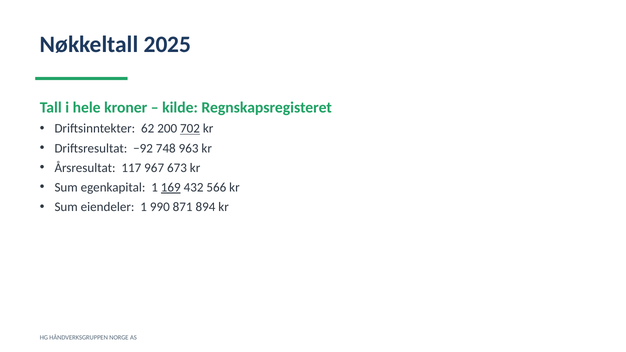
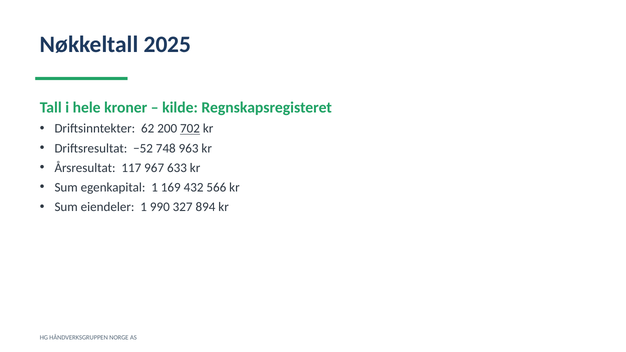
−92: −92 -> −52
673: 673 -> 633
169 underline: present -> none
871: 871 -> 327
